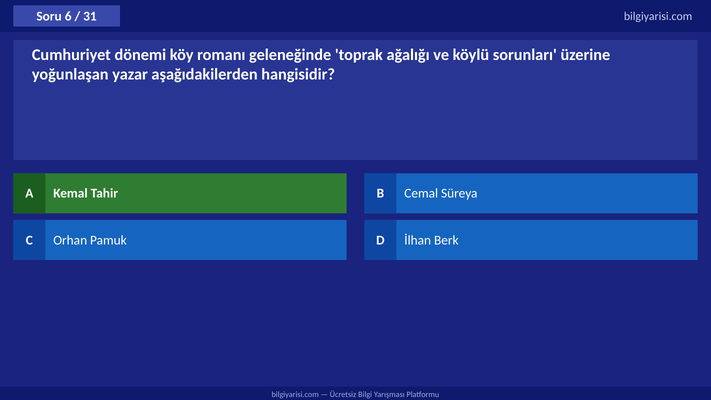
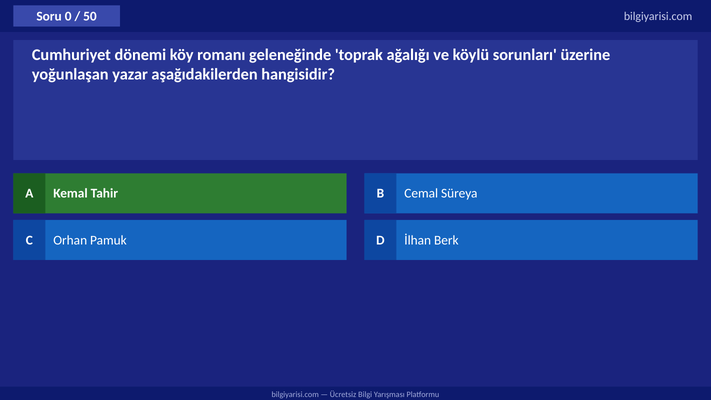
6: 6 -> 0
31: 31 -> 50
